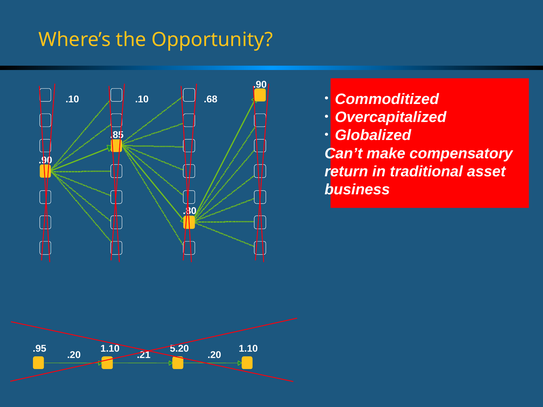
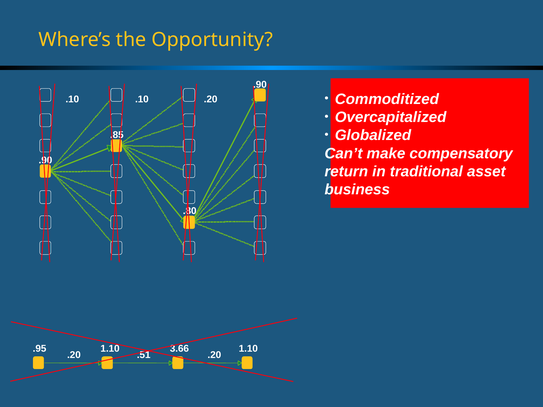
.10 .68: .68 -> .20
5.20: 5.20 -> 3.66
.21: .21 -> .51
